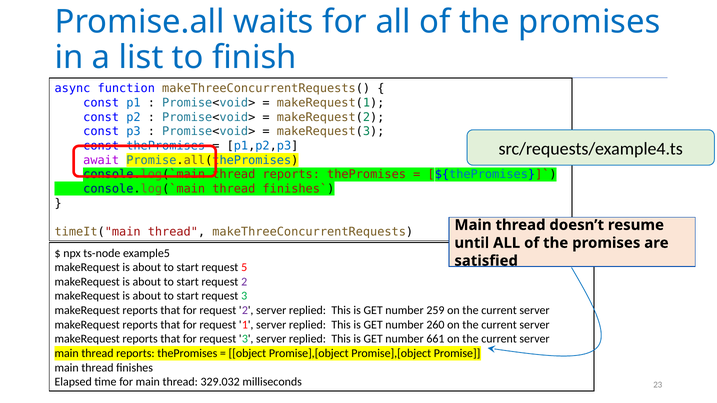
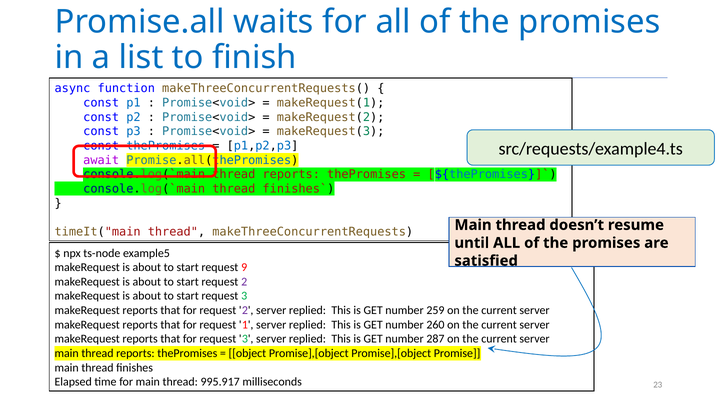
5: 5 -> 9
661: 661 -> 287
329.032: 329.032 -> 995.917
